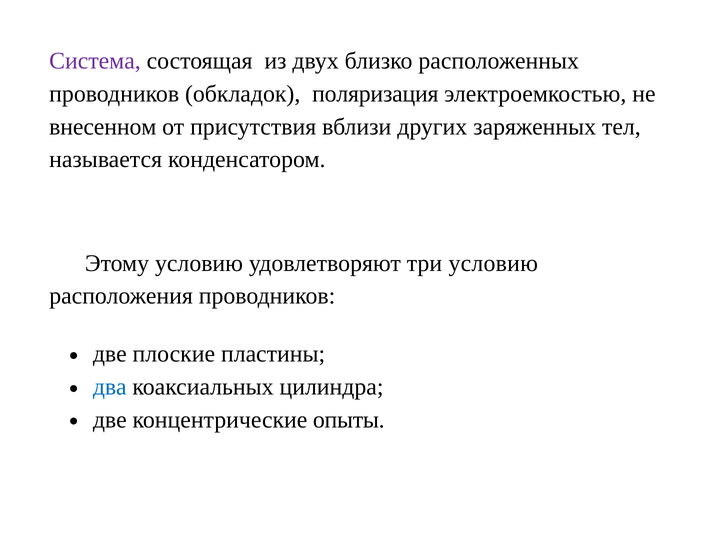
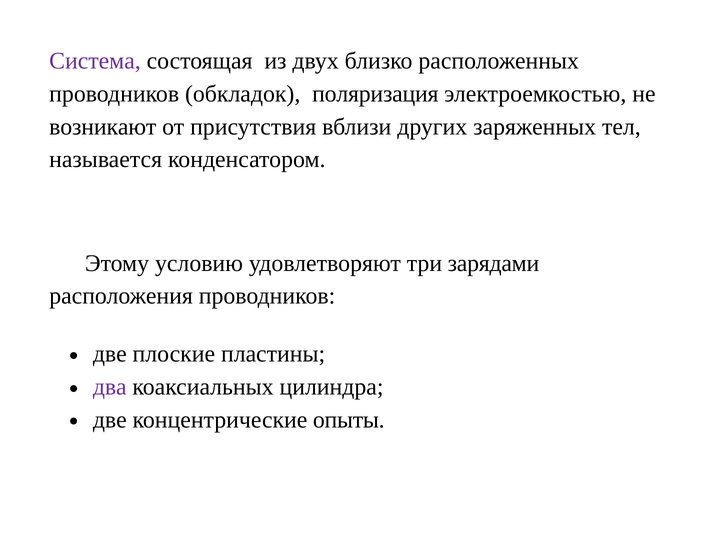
внесенном: внесенном -> возникают
три условию: условию -> зарядами
два colour: blue -> purple
